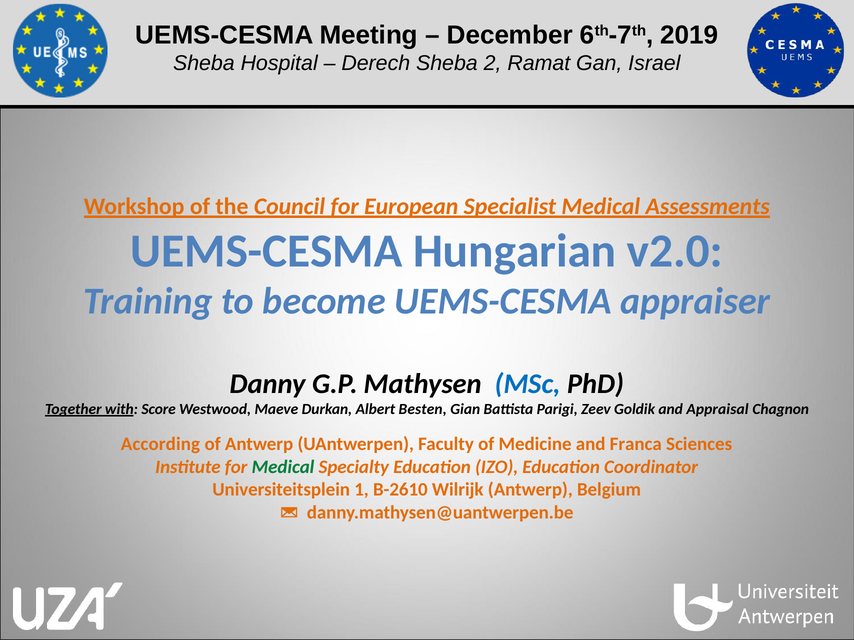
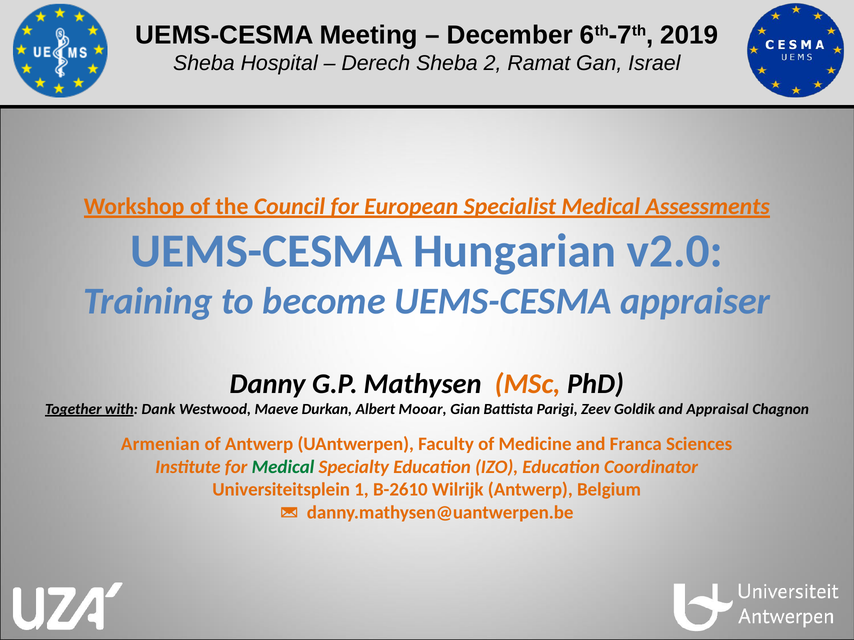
MSc colour: blue -> orange
Score: Score -> Dank
Besten: Besten -> Mooar
According: According -> Armenian
